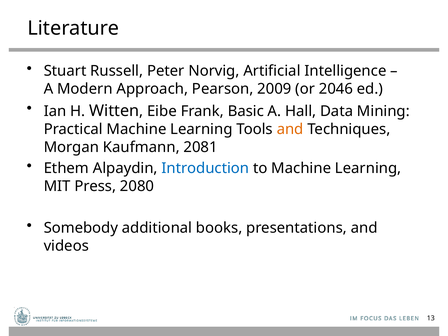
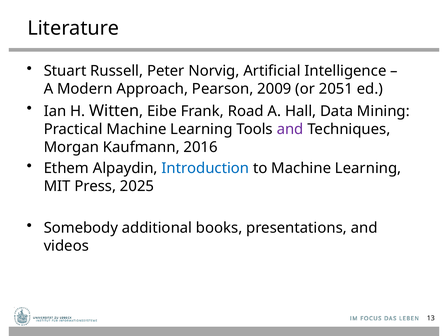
2046: 2046 -> 2051
Basic: Basic -> Road
and at (290, 129) colour: orange -> purple
2081: 2081 -> 2016
2080: 2080 -> 2025
